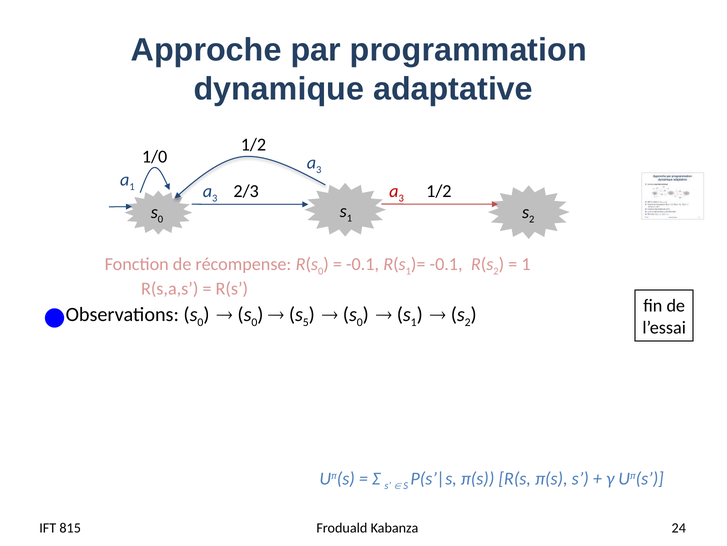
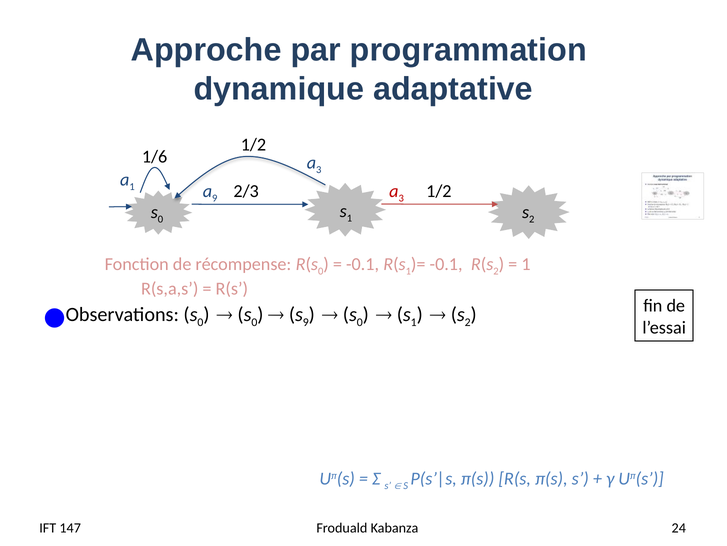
1/0: 1/0 -> 1/6
3 at (215, 198): 3 -> 9
s 5: 5 -> 9
815: 815 -> 147
